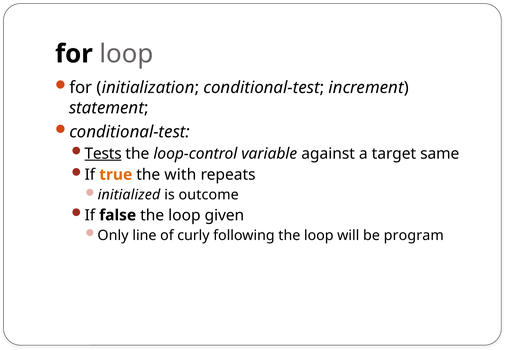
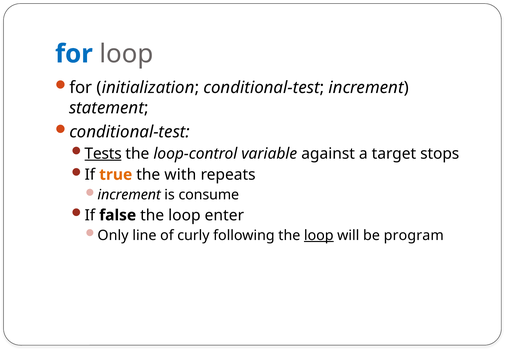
for at (74, 54) colour: black -> blue
same: same -> stops
initialized at (129, 195): initialized -> increment
outcome: outcome -> consume
given: given -> enter
loop at (319, 235) underline: none -> present
